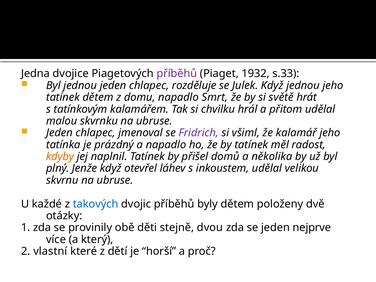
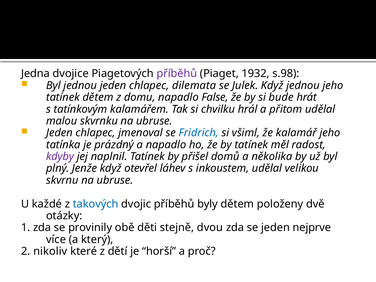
s.33: s.33 -> s.98
rozděluje: rozděluje -> dilemata
Smrt: Smrt -> False
světě: světě -> bude
Fridrich colour: purple -> blue
kdyby colour: orange -> purple
vlastní: vlastní -> nikoliv
